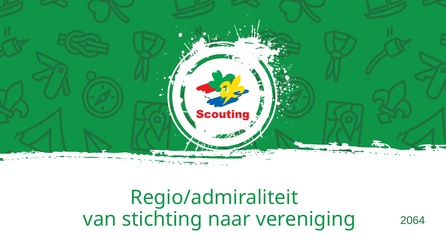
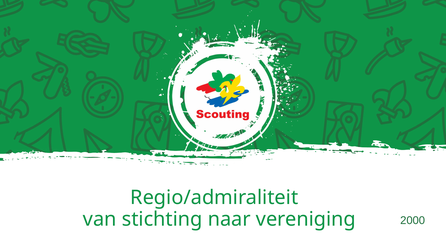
2064: 2064 -> 2000
